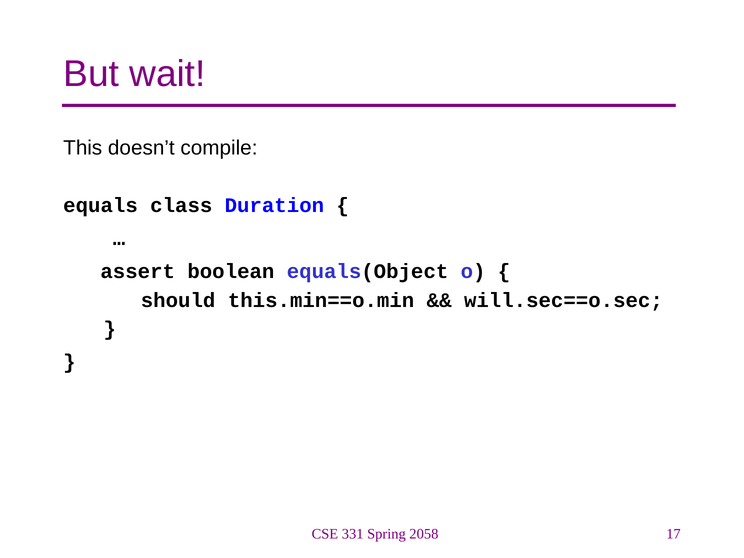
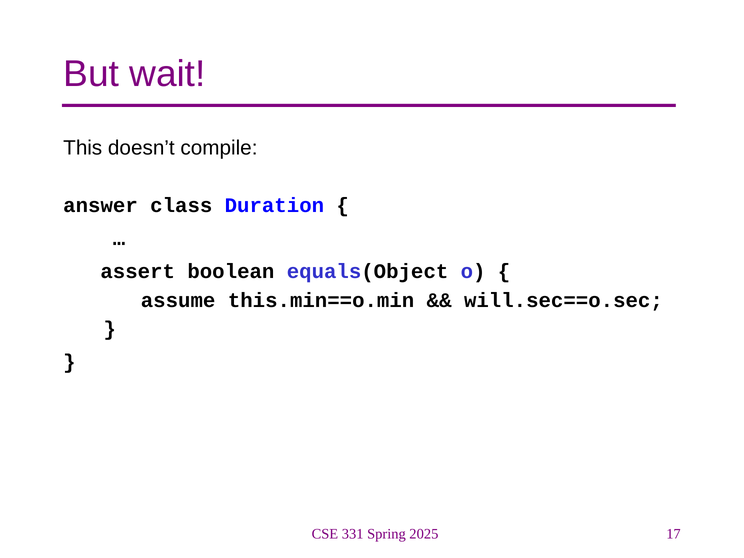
equals: equals -> answer
should: should -> assume
2058: 2058 -> 2025
